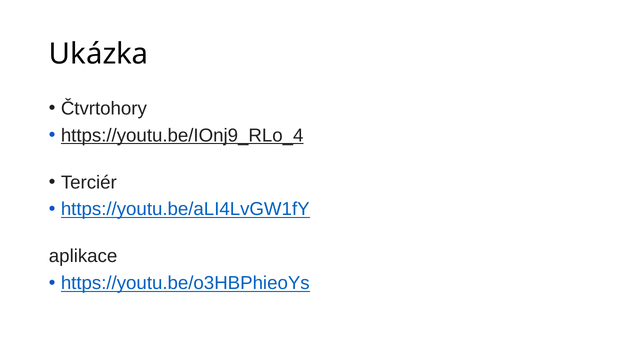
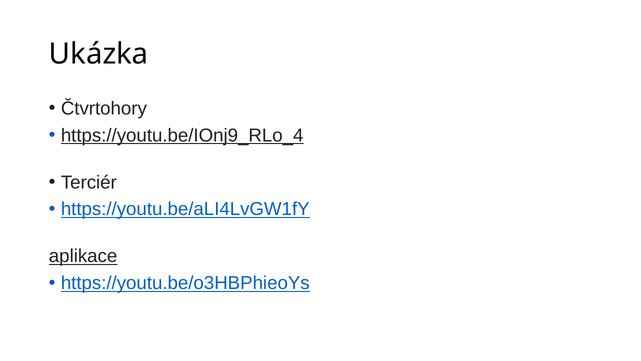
aplikace underline: none -> present
